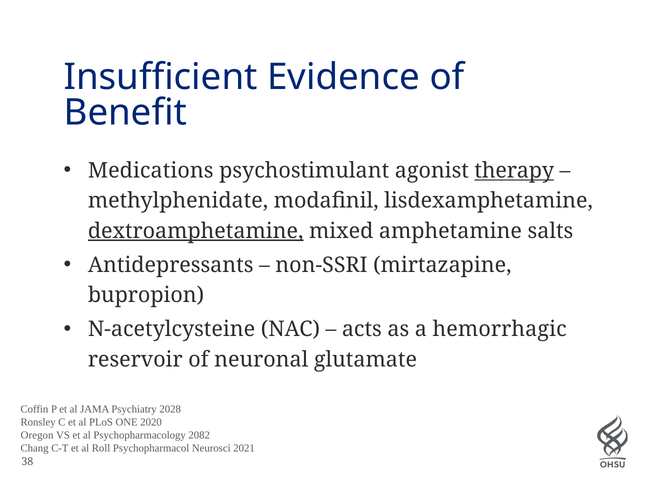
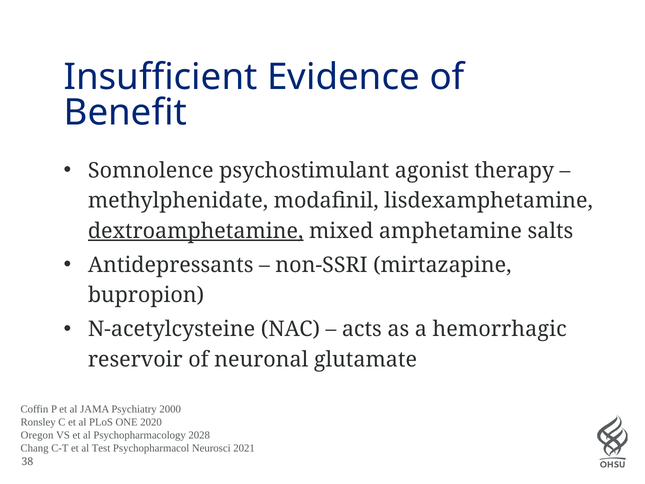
Medications: Medications -> Somnolence
therapy underline: present -> none
2028: 2028 -> 2000
2082: 2082 -> 2028
Roll: Roll -> Test
